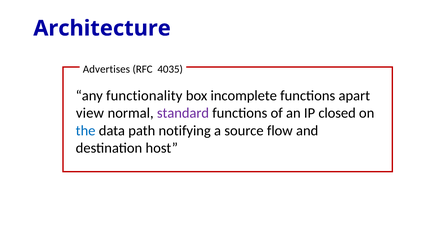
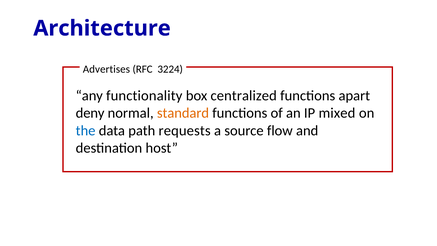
4035: 4035 -> 3224
incomplete: incomplete -> centralized
view: view -> deny
standard colour: purple -> orange
closed: closed -> mixed
notifying: notifying -> requests
